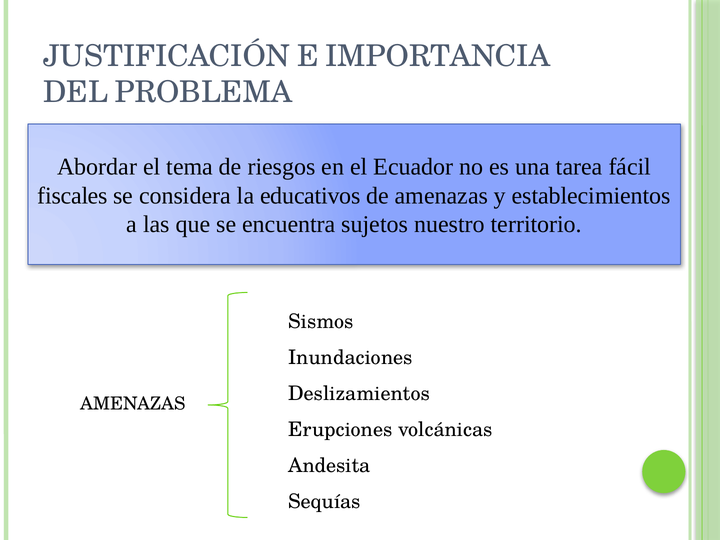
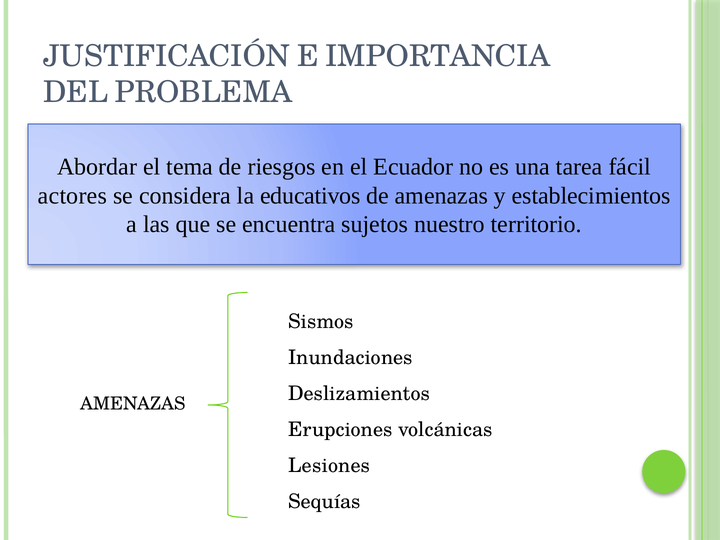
fiscales: fiscales -> actores
Andesita: Andesita -> Lesiones
